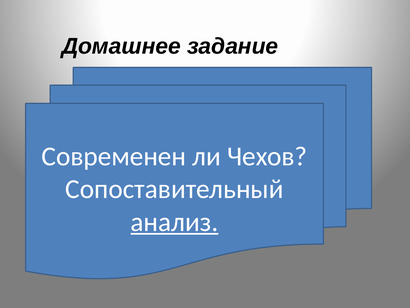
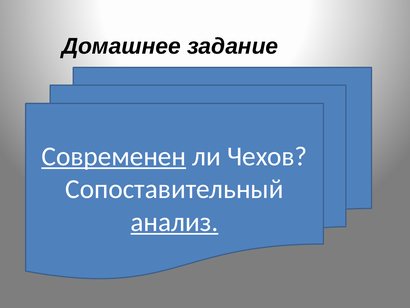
Современен underline: none -> present
